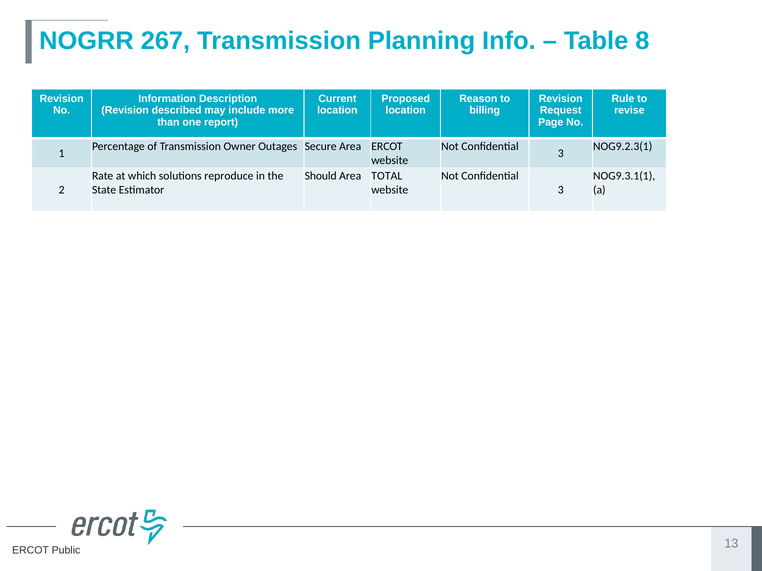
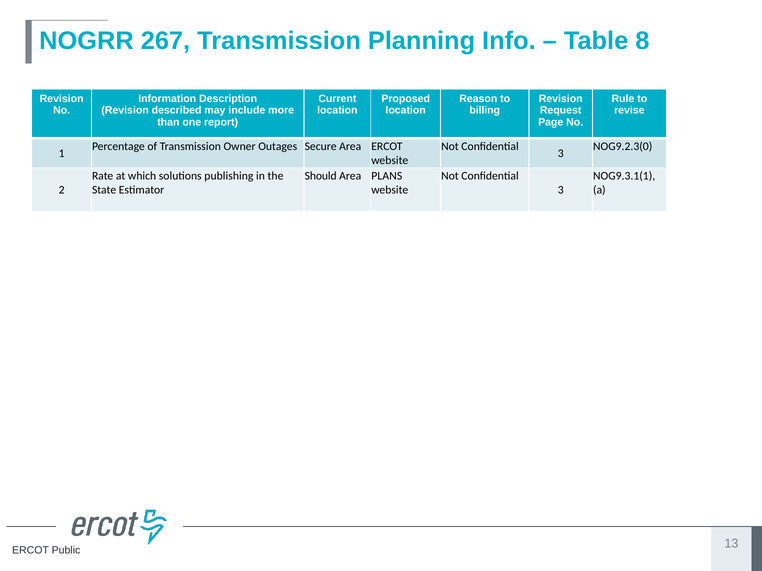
NOG9.2.3(1: NOG9.2.3(1 -> NOG9.2.3(0
reproduce: reproduce -> publishing
TOTAL: TOTAL -> PLANS
